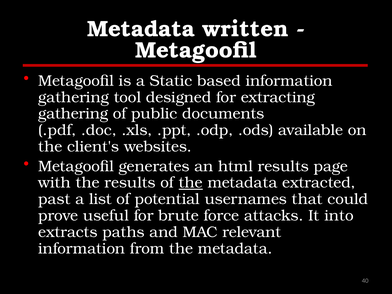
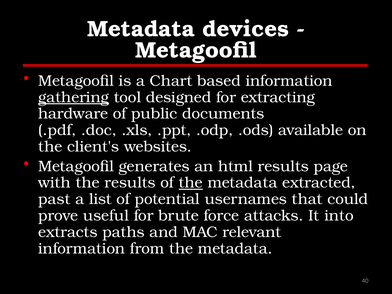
written: written -> devices
Static: Static -> Chart
gathering at (74, 97) underline: none -> present
gathering at (73, 114): gathering -> hardware
